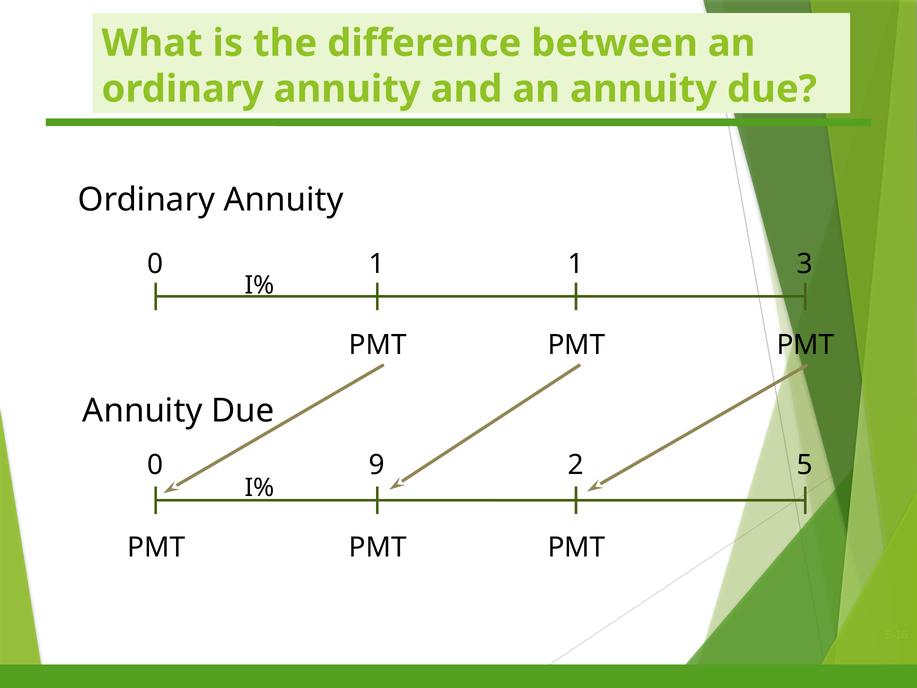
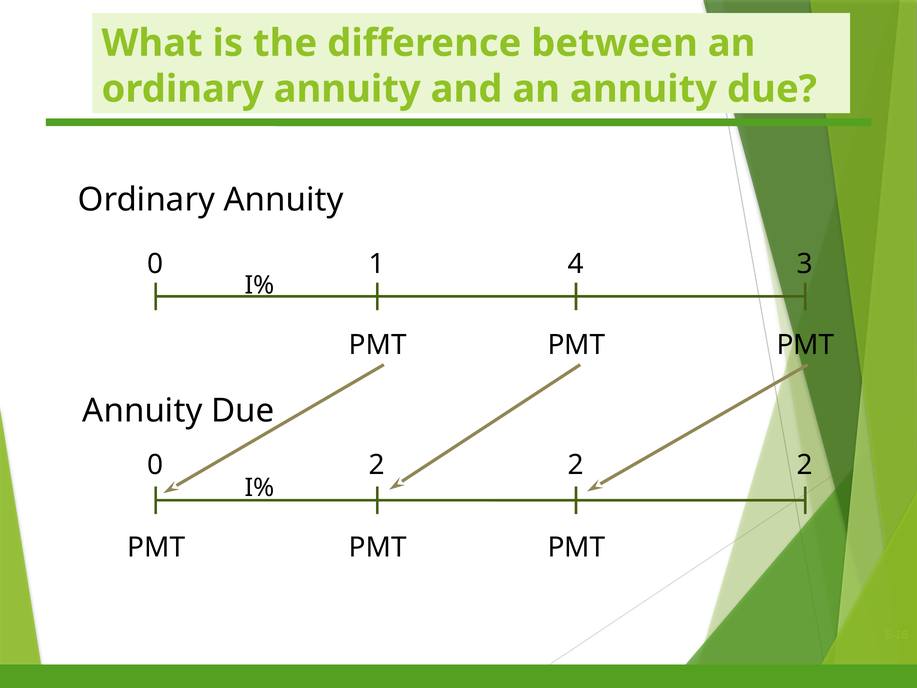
1 1: 1 -> 4
0 9: 9 -> 2
5 at (805, 465): 5 -> 2
